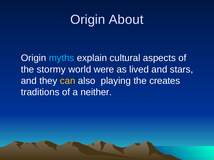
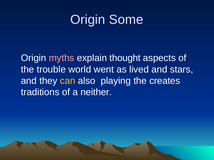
About: About -> Some
myths colour: light blue -> pink
cultural: cultural -> thought
stormy: stormy -> trouble
were: were -> went
